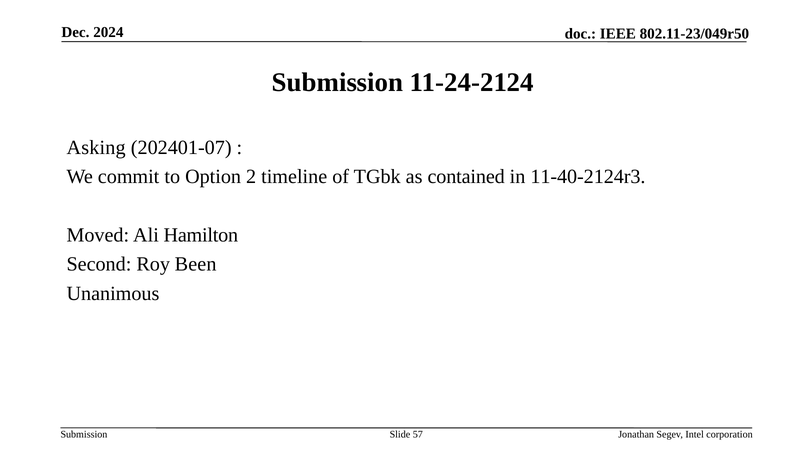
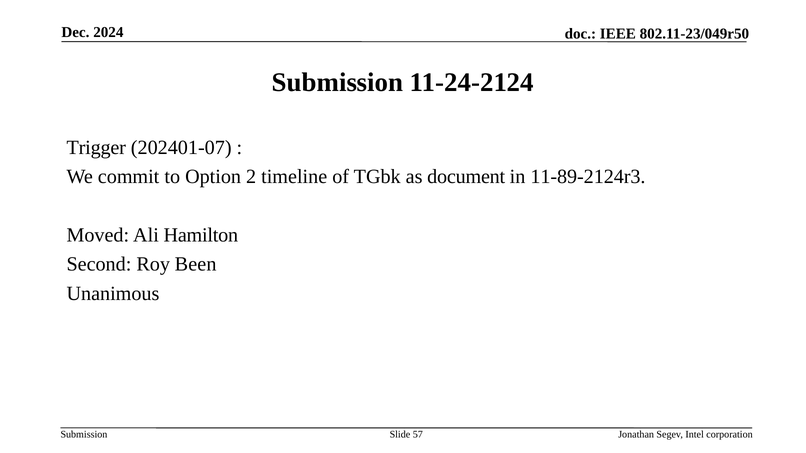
Asking: Asking -> Trigger
contained: contained -> document
11-40-2124r3: 11-40-2124r3 -> 11-89-2124r3
